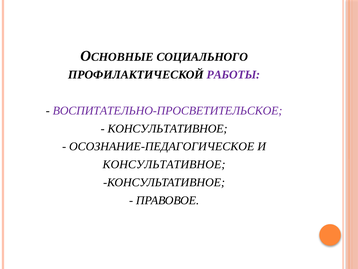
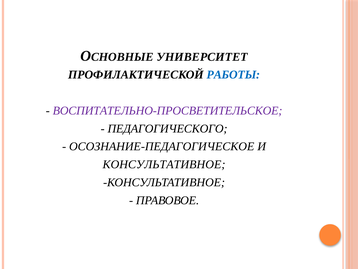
СОЦИАЛЬНОГО: СОЦИАЛЬНОГО -> УНИВЕРСИТЕТ
РАБОТЫ colour: purple -> blue
КОНСУЛЬТАТИВНОЕ at (168, 128): КОНСУЛЬТАТИВНОЕ -> ПЕДАГОГИЧЕСКОГО
